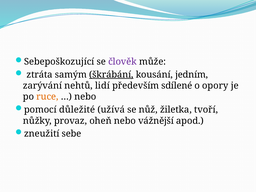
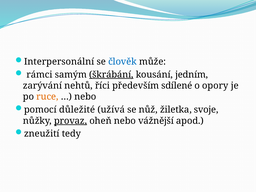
Sebepoškozující: Sebepoškozující -> Interpersonální
člověk colour: purple -> blue
ztráta: ztráta -> rámci
lidí: lidí -> říci
tvoří: tvoří -> svoje
provaz underline: none -> present
sebe: sebe -> tedy
